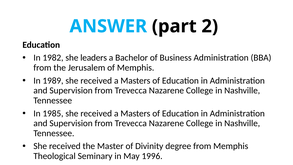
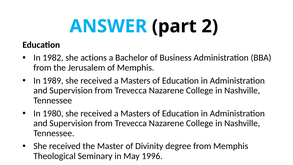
leaders: leaders -> actions
1985: 1985 -> 1980
